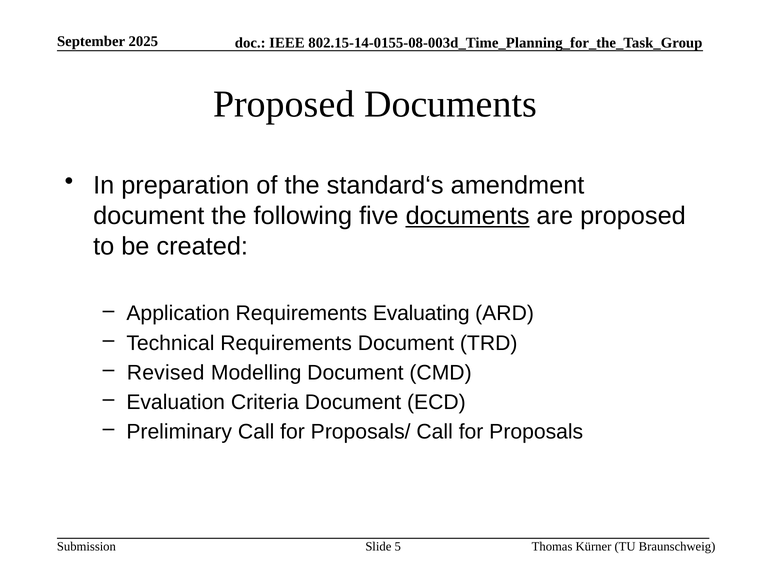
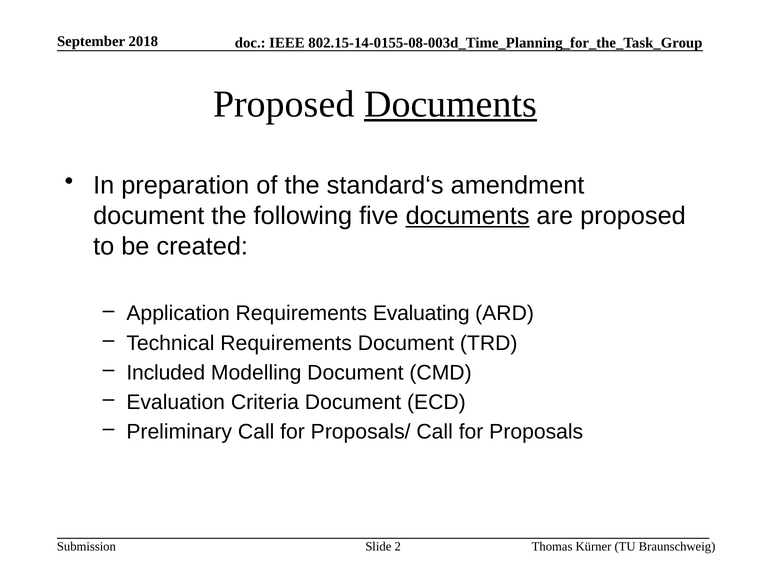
2025: 2025 -> 2018
Documents at (451, 104) underline: none -> present
Revised: Revised -> Included
5: 5 -> 2
